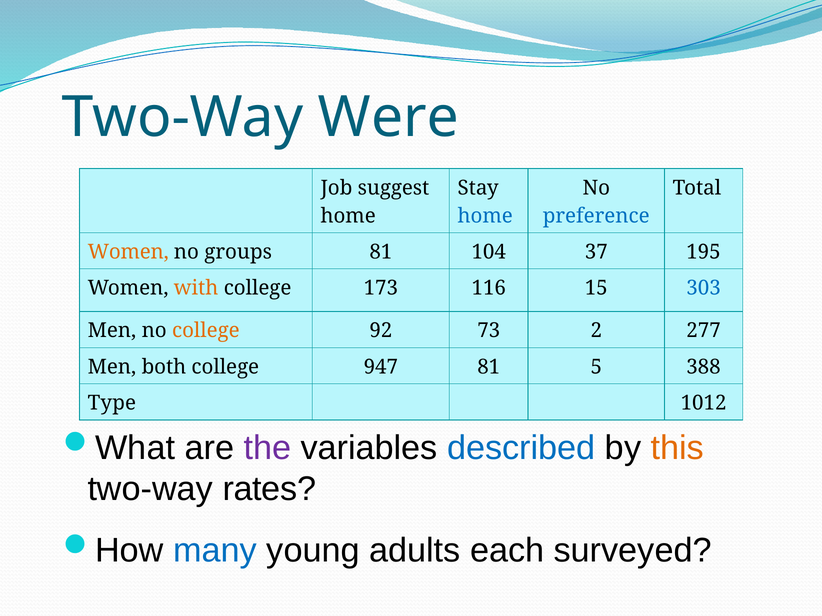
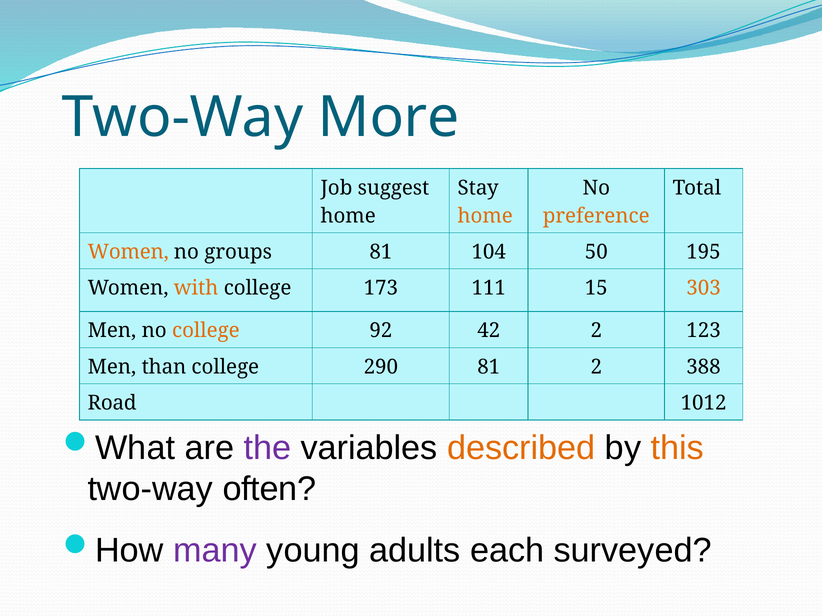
Were: Were -> More
home at (485, 216) colour: blue -> orange
preference colour: blue -> orange
37: 37 -> 50
116: 116 -> 111
303 colour: blue -> orange
73: 73 -> 42
277: 277 -> 123
both: both -> than
947: 947 -> 290
81 5: 5 -> 2
Type: Type -> Road
described colour: blue -> orange
rates: rates -> often
many colour: blue -> purple
